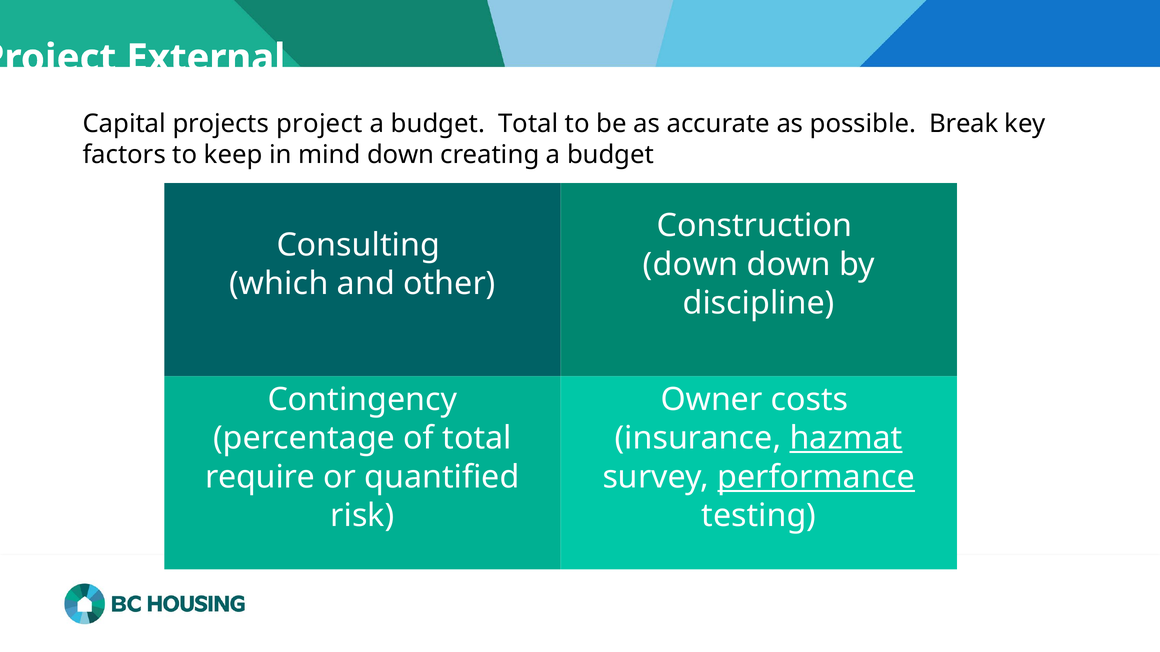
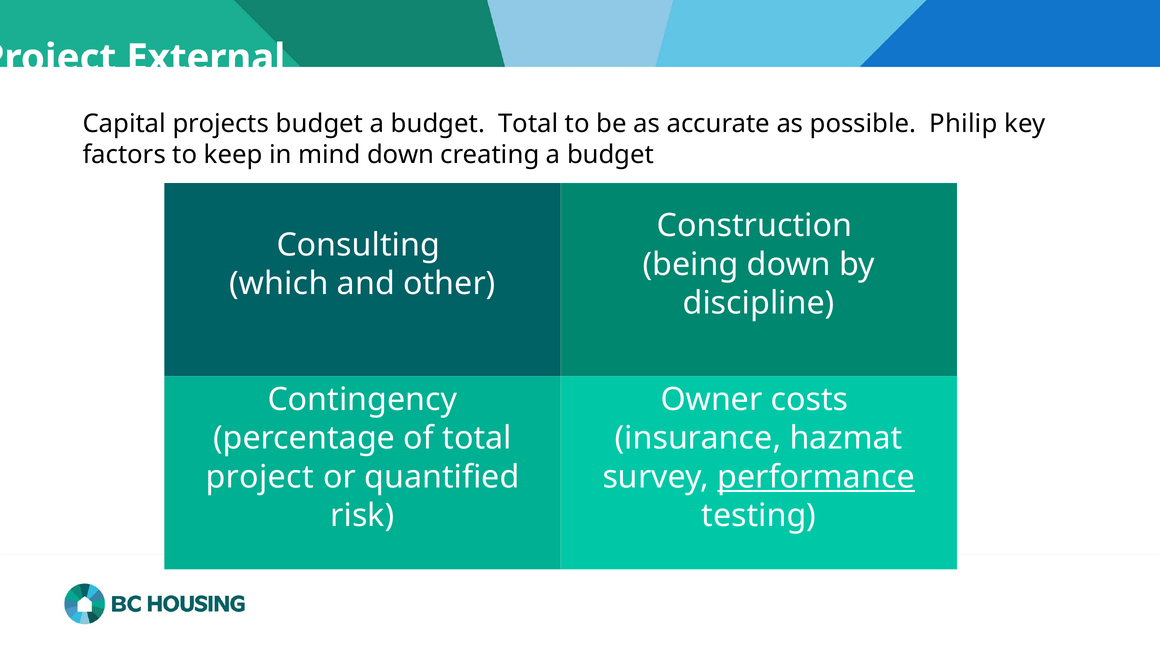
projects project: project -> budget
Break: Break -> Philip
down at (690, 265): down -> being
hazmat underline: present -> none
require at (260, 477): require -> project
